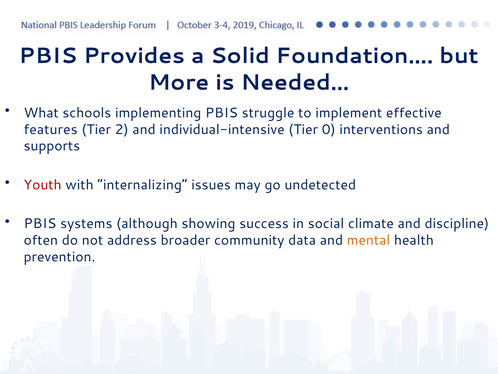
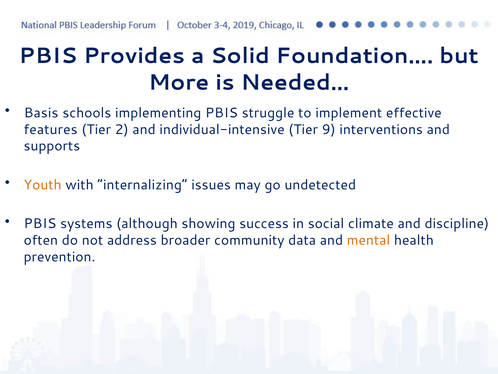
What: What -> Basis
0: 0 -> 9
Youth colour: red -> orange
